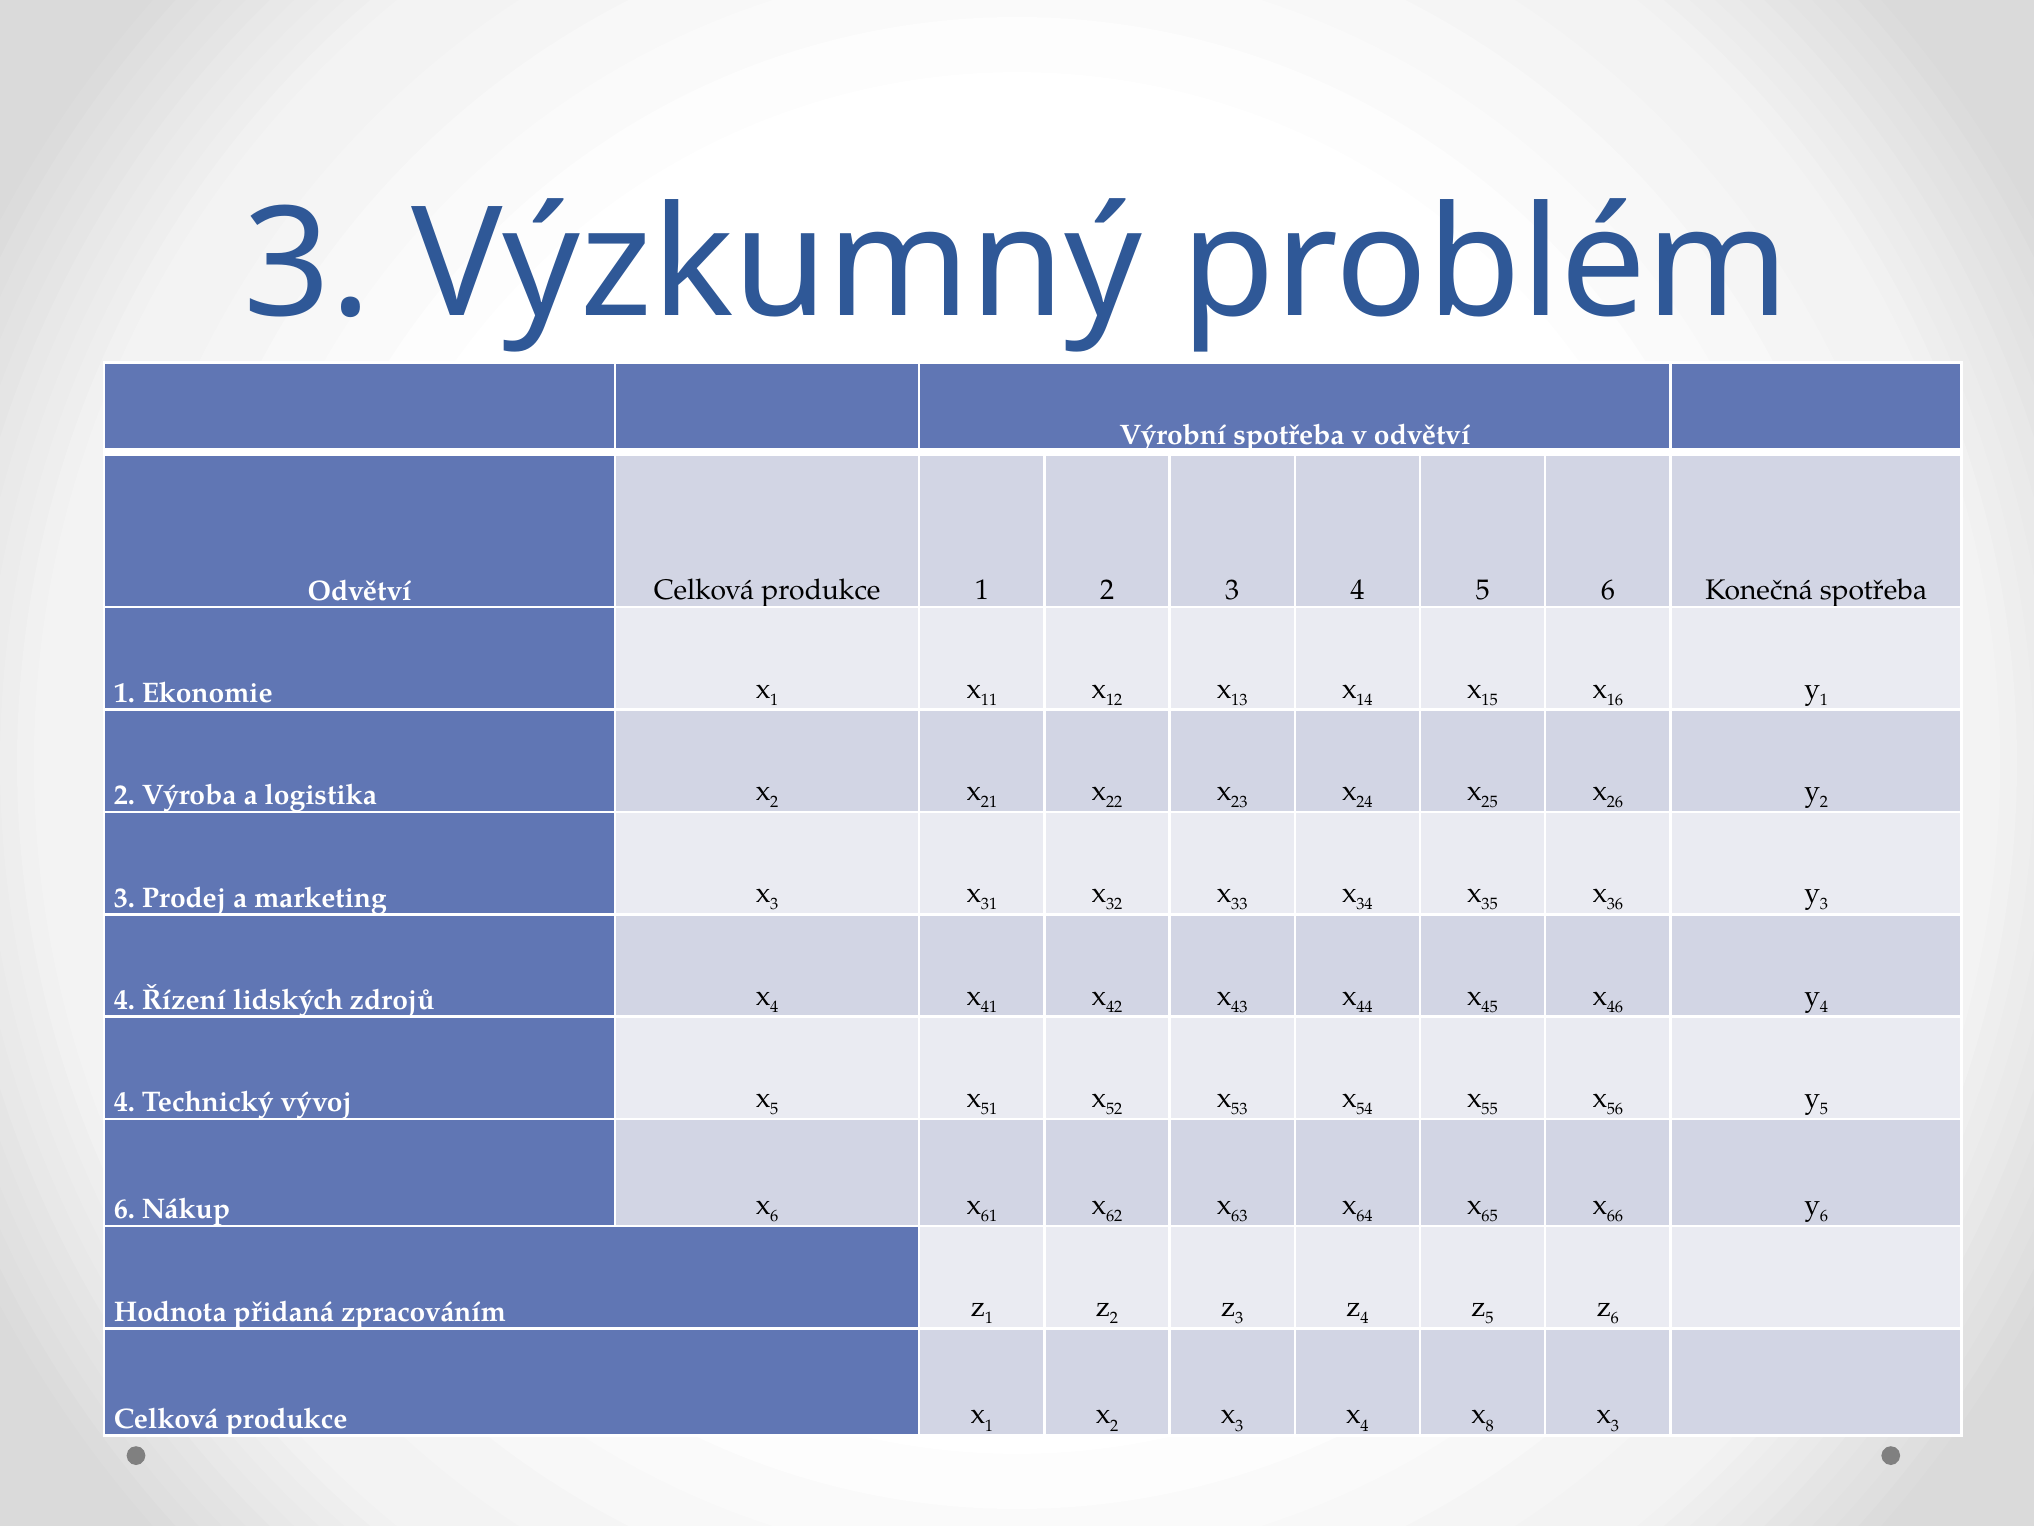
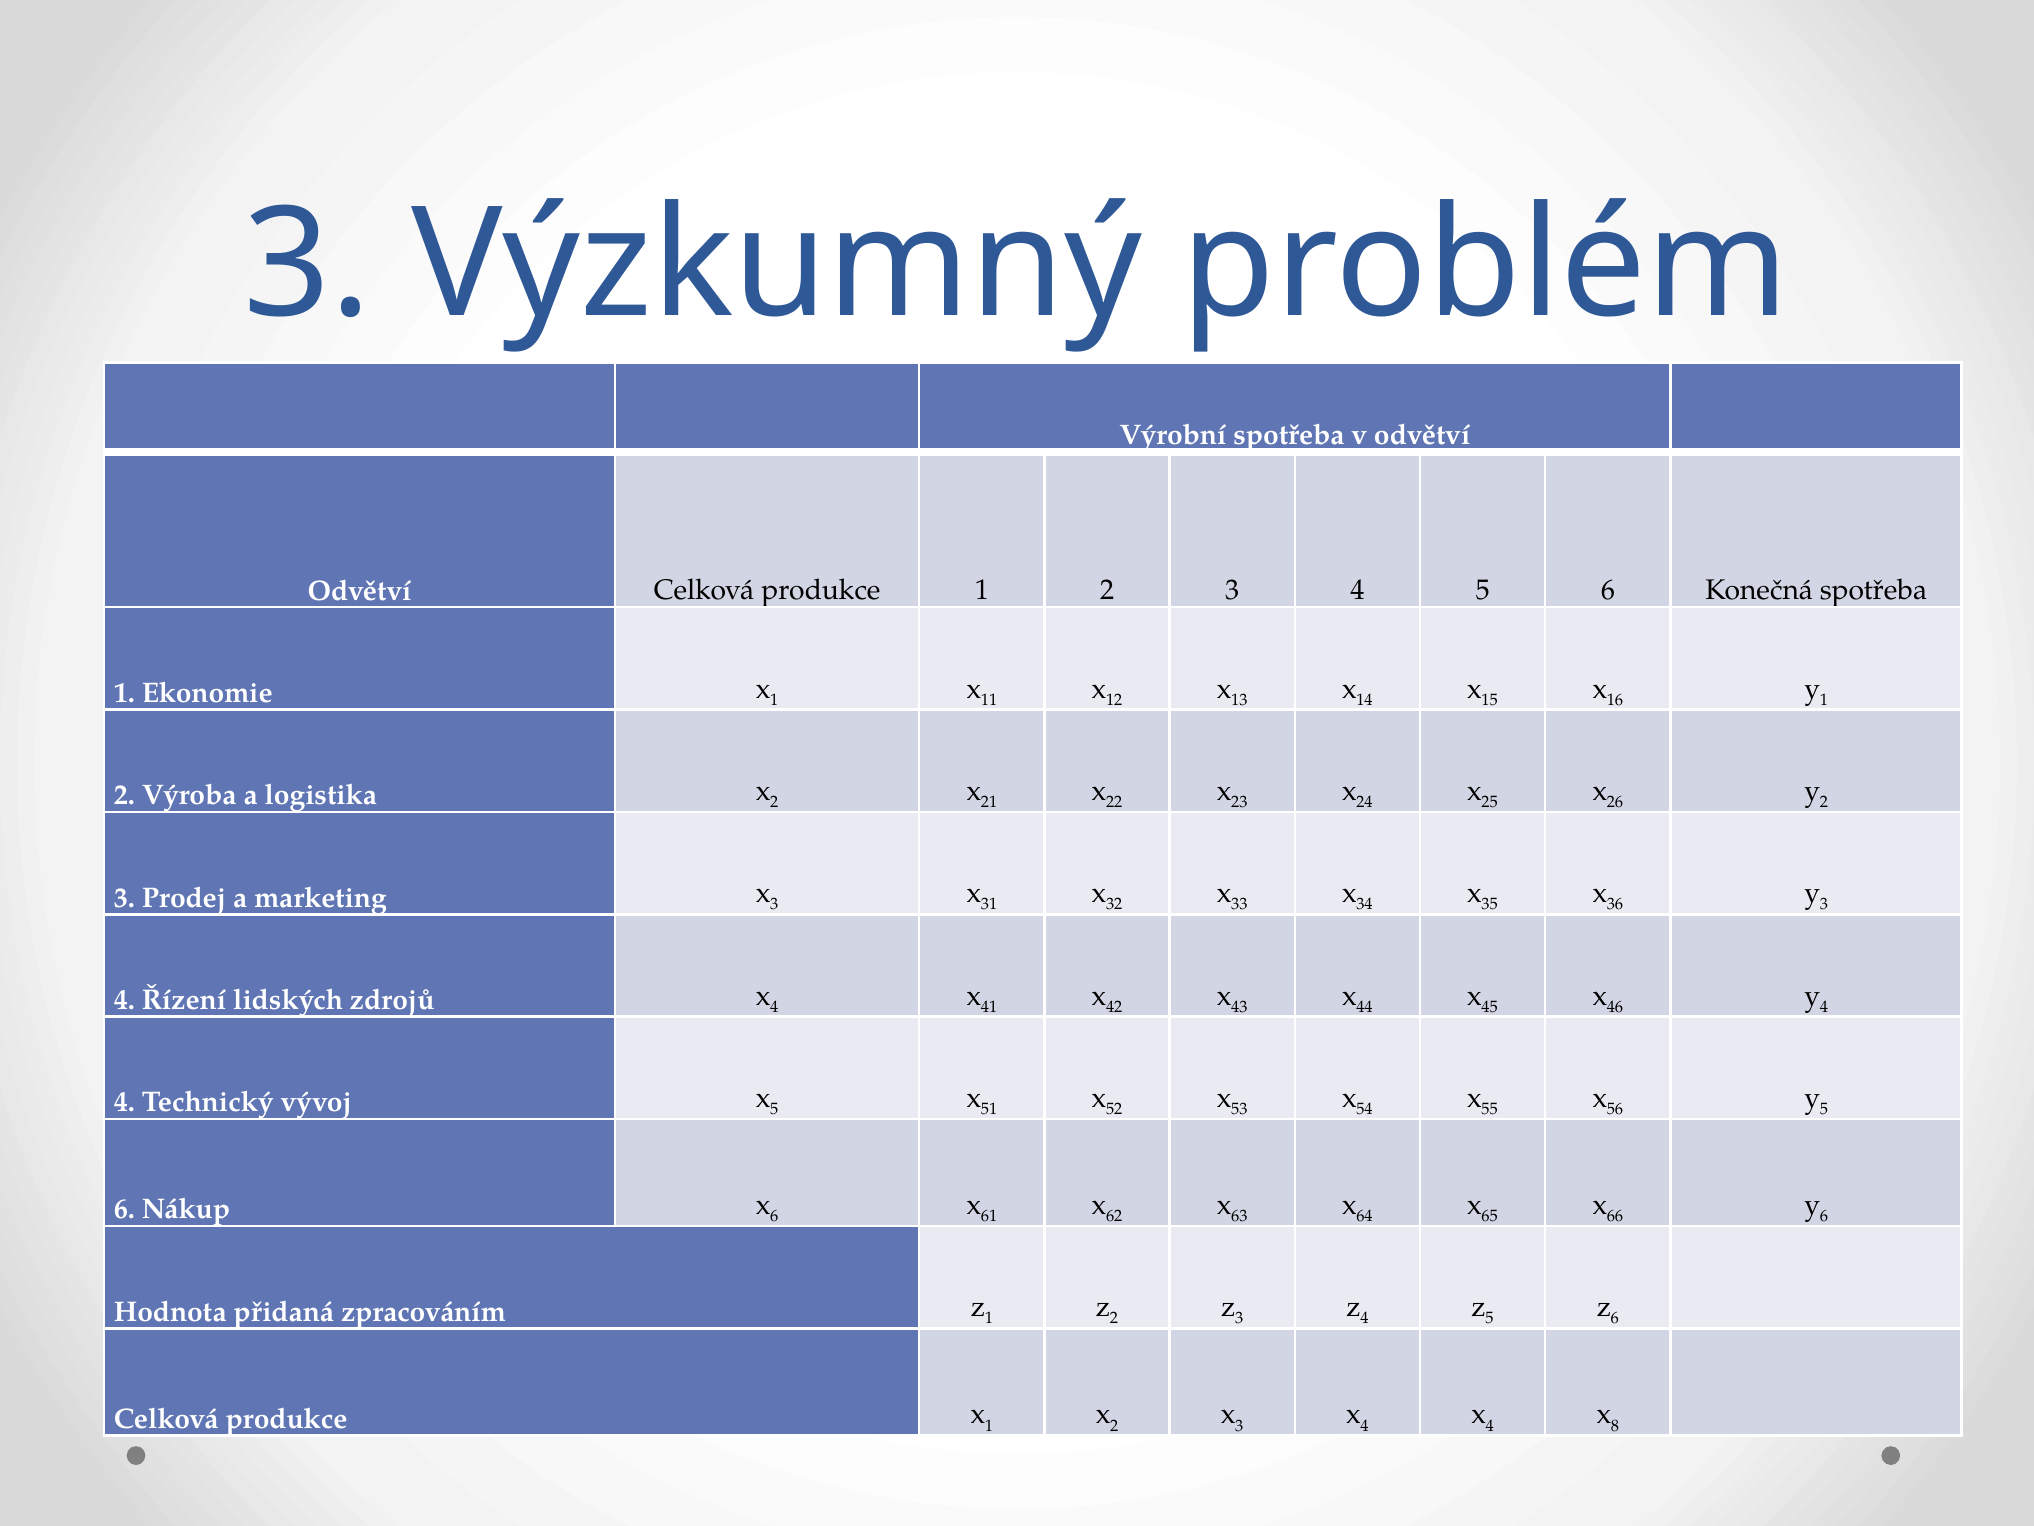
8 at (1490, 1425): 8 -> 4
3 at (1615, 1425): 3 -> 8
